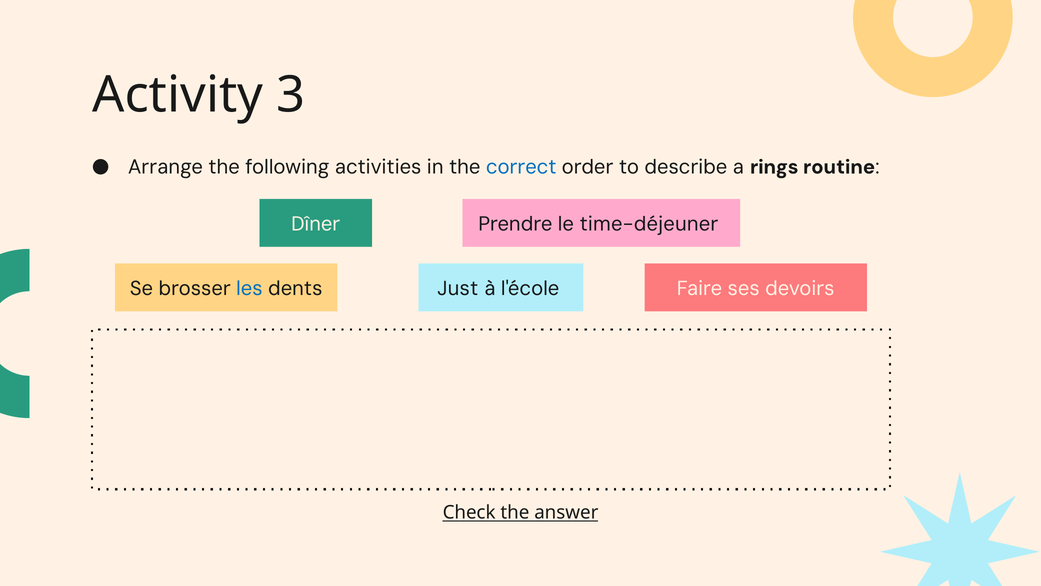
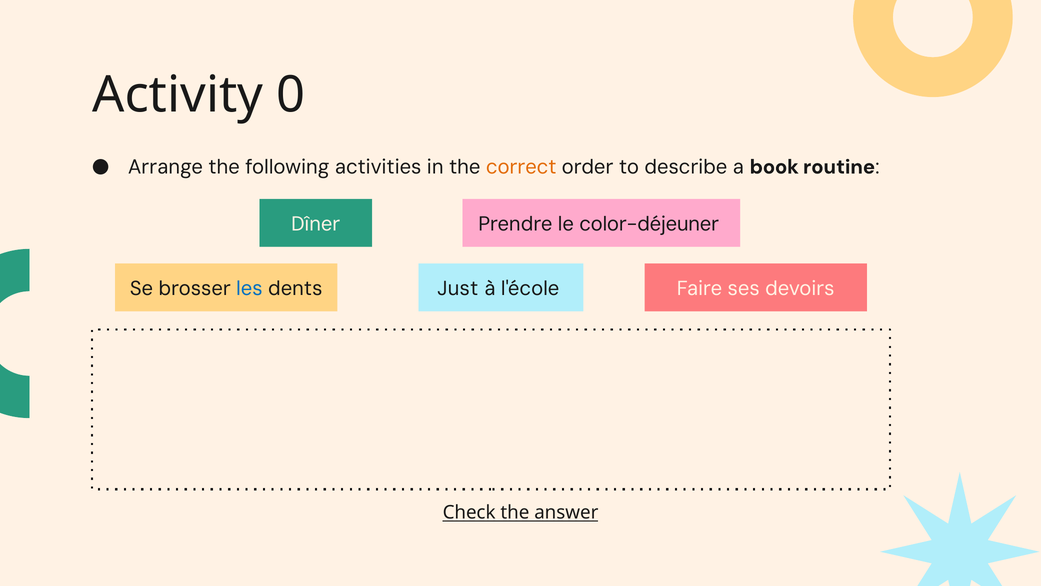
3: 3 -> 0
correct colour: blue -> orange
rings: rings -> book
time-déjeuner: time-déjeuner -> color-déjeuner
